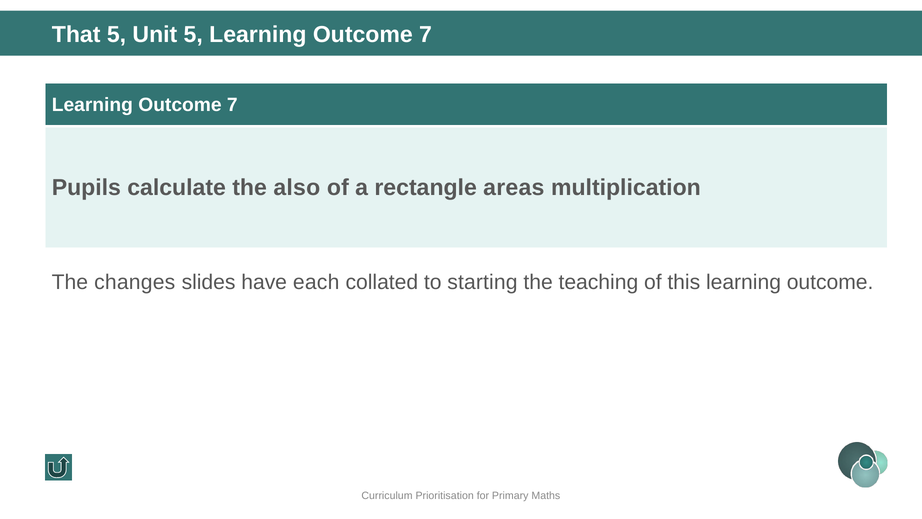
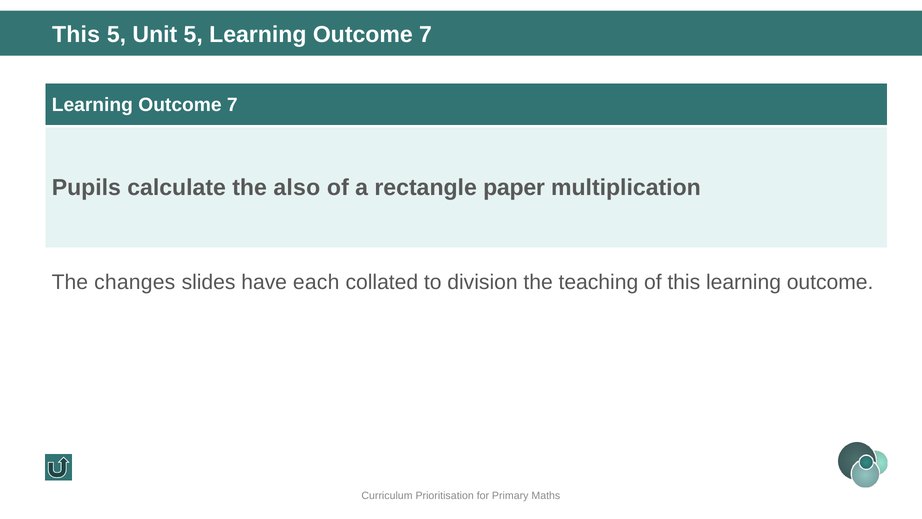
That at (76, 34): That -> This
areas: areas -> paper
starting: starting -> division
